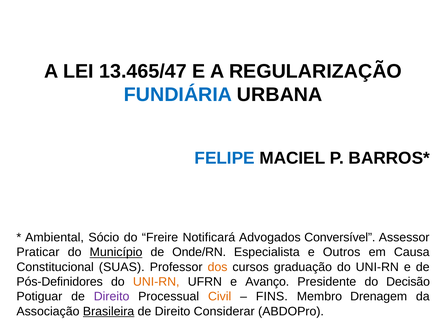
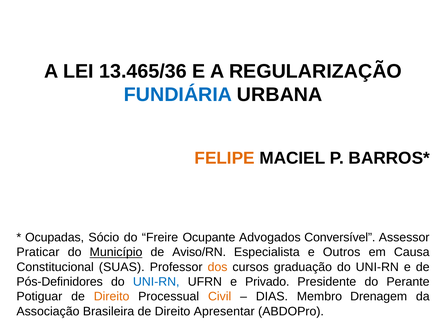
13.465/47: 13.465/47 -> 13.465/36
FELIPE colour: blue -> orange
Ambiental: Ambiental -> Ocupadas
Notificará: Notificará -> Ocupante
Onde/RN: Onde/RN -> Aviso/RN
UNI-RN at (156, 282) colour: orange -> blue
Avanço: Avanço -> Privado
Decisão: Decisão -> Perante
Direito at (112, 297) colour: purple -> orange
FINS: FINS -> DIAS
Brasileira underline: present -> none
Considerar: Considerar -> Apresentar
